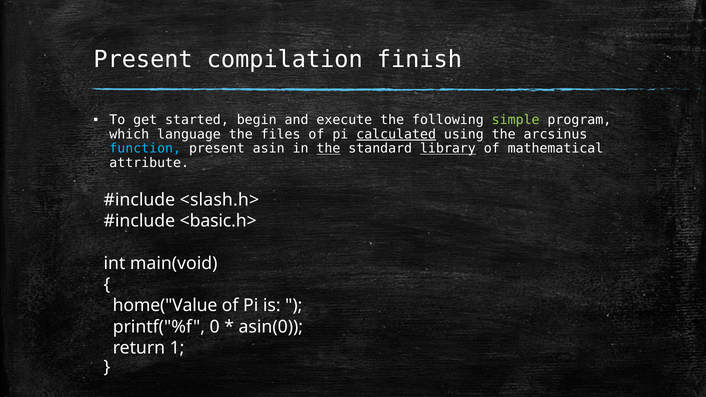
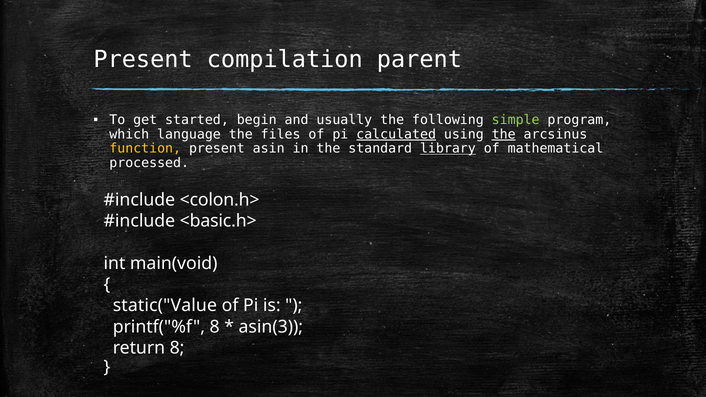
finish: finish -> parent
execute: execute -> usually
the at (504, 134) underline: none -> present
function colour: light blue -> yellow
the at (328, 149) underline: present -> none
attribute: attribute -> processed
<slash.h>: <slash.h> -> <colon.h>
home("Value: home("Value -> static("Value
printf("%f 0: 0 -> 8
asin(0: asin(0 -> asin(3
return 1: 1 -> 8
